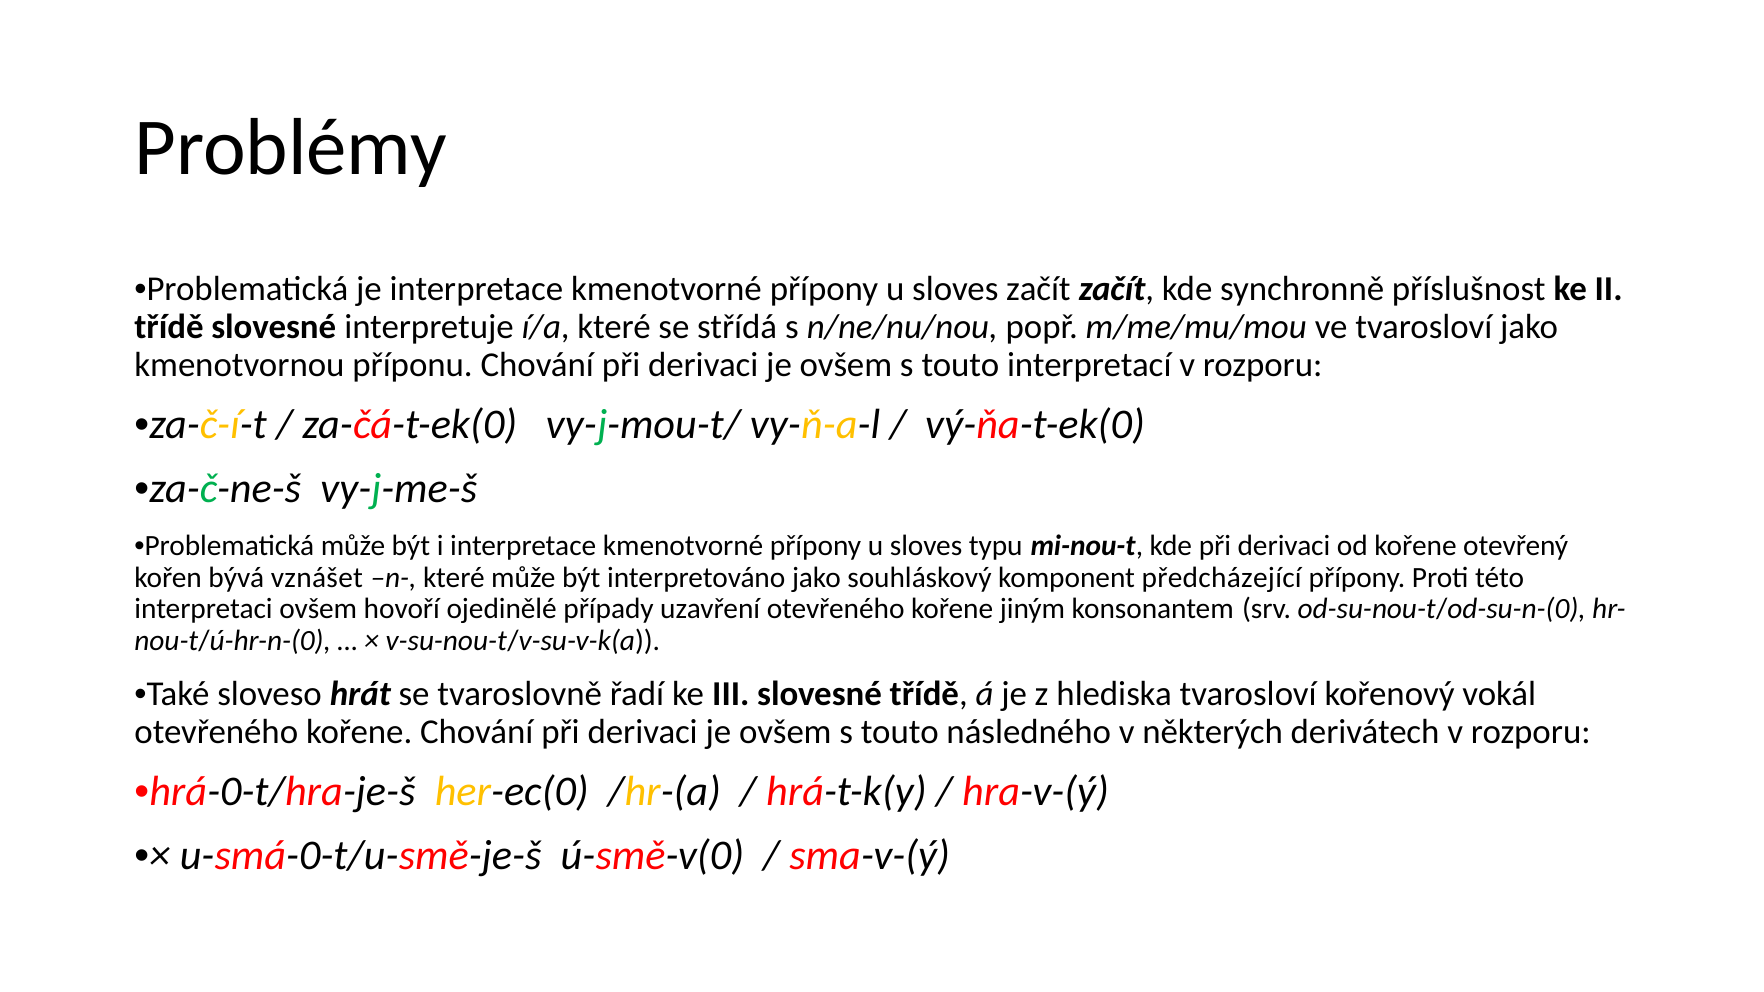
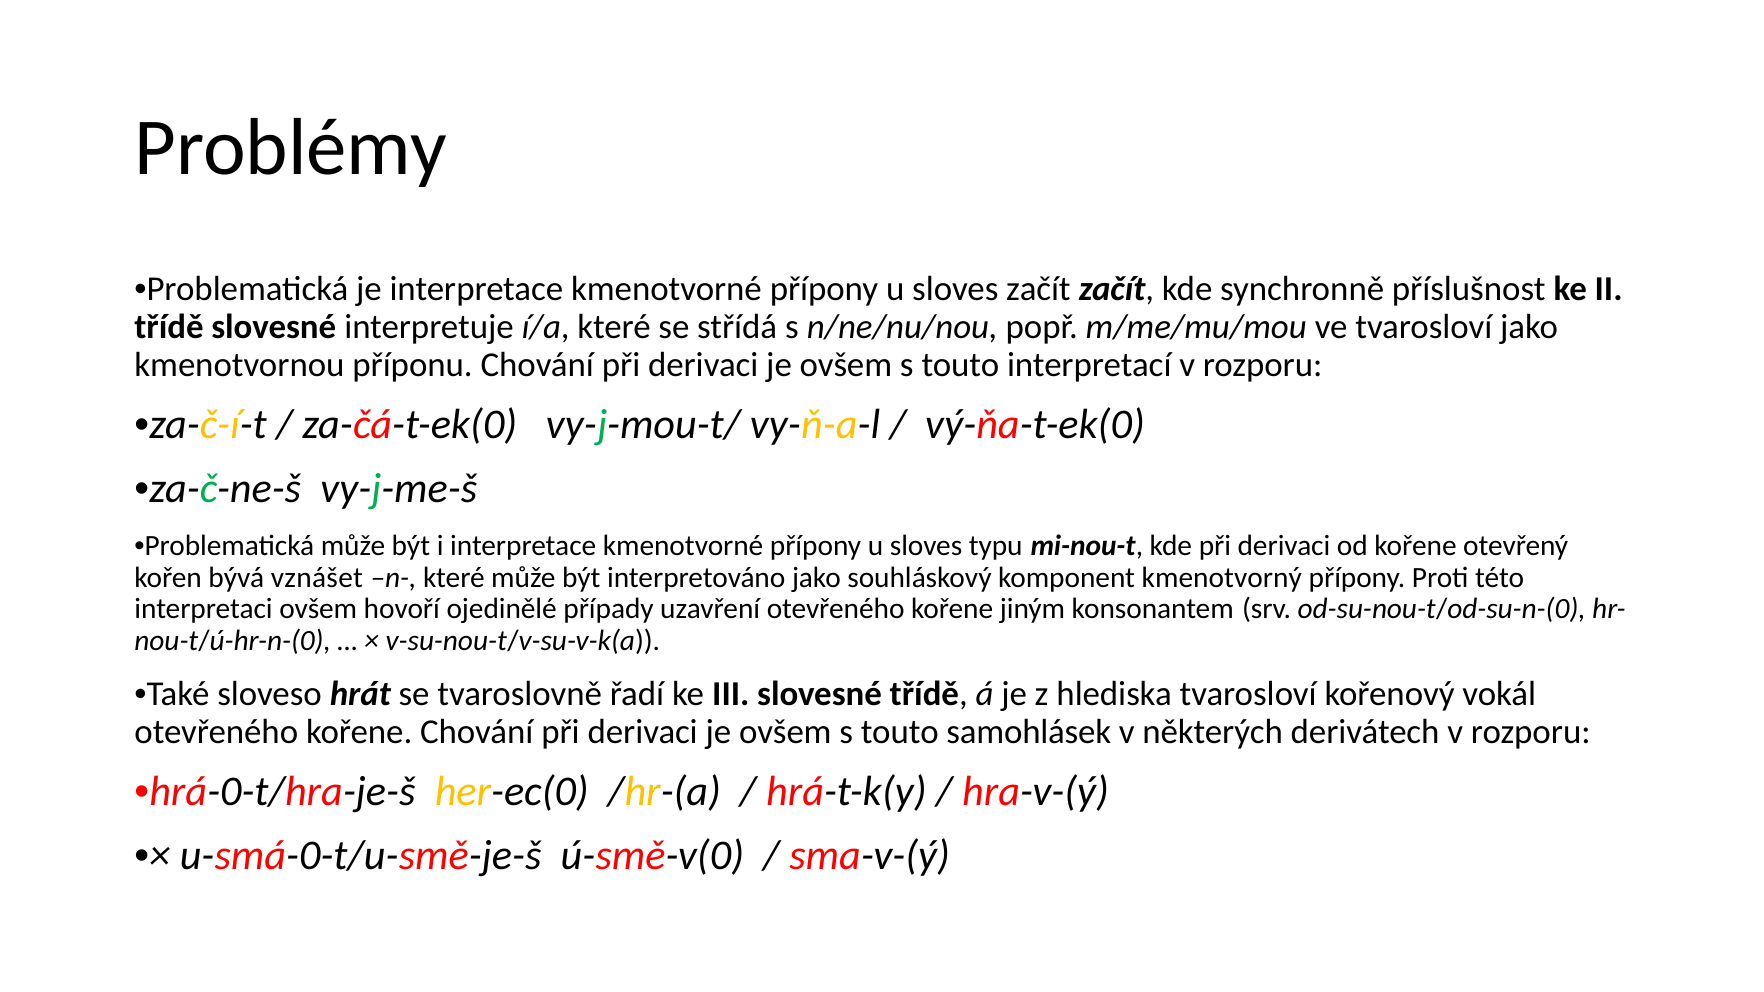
předcházející: předcházející -> kmenotvorný
následného: následného -> samohlásek
